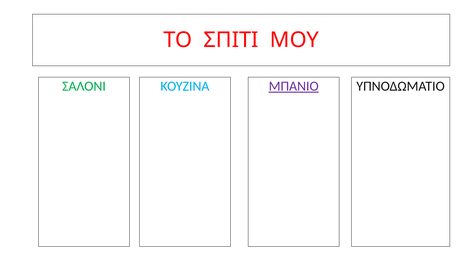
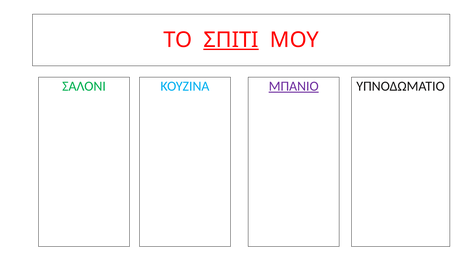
ΣΠΙΤΙ underline: none -> present
